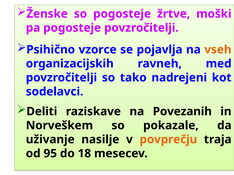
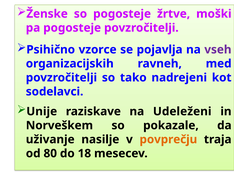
vseh colour: orange -> purple
Deliti: Deliti -> Unije
Povezanih: Povezanih -> Udeleženi
95: 95 -> 80
